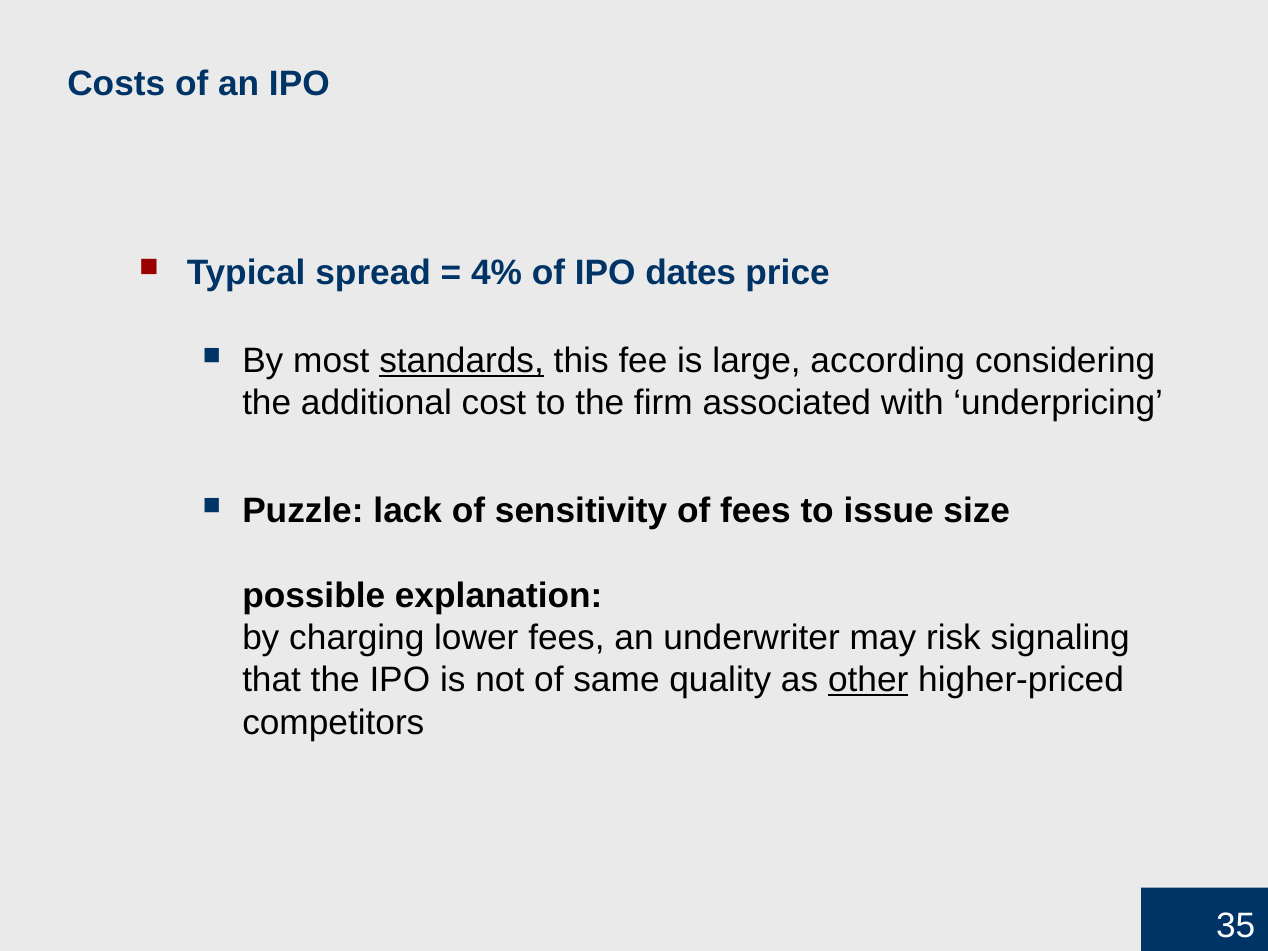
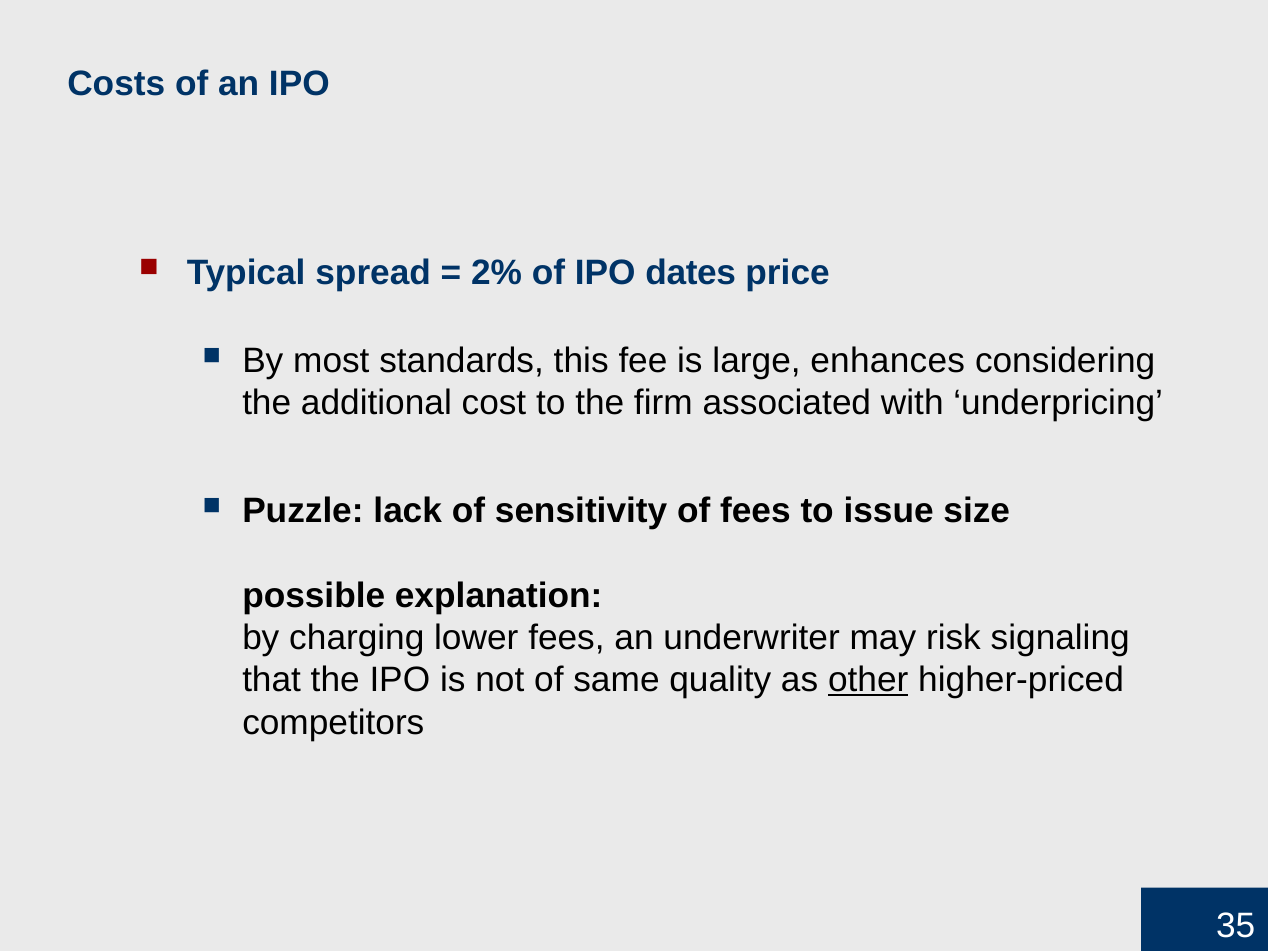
4%: 4% -> 2%
standards underline: present -> none
according: according -> enhances
